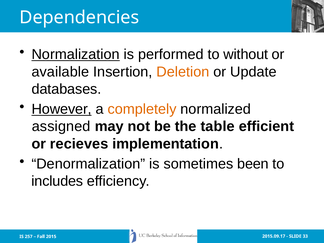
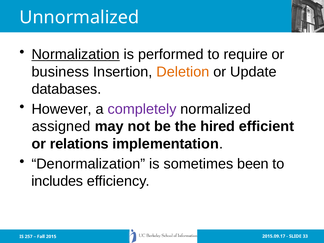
Dependencies: Dependencies -> Unnormalized
without: without -> require
available: available -> business
However underline: present -> none
completely colour: orange -> purple
table: table -> hired
recieves: recieves -> relations
